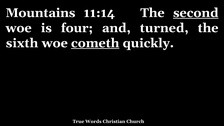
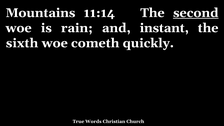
four: four -> rain
turned: turned -> instant
cometh underline: present -> none
